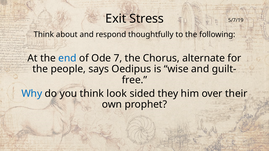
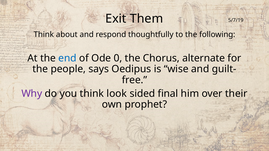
Stress: Stress -> Them
7: 7 -> 0
Why colour: blue -> purple
they: they -> final
